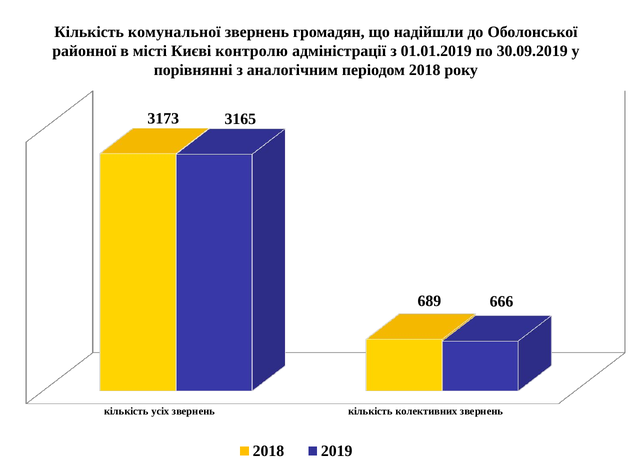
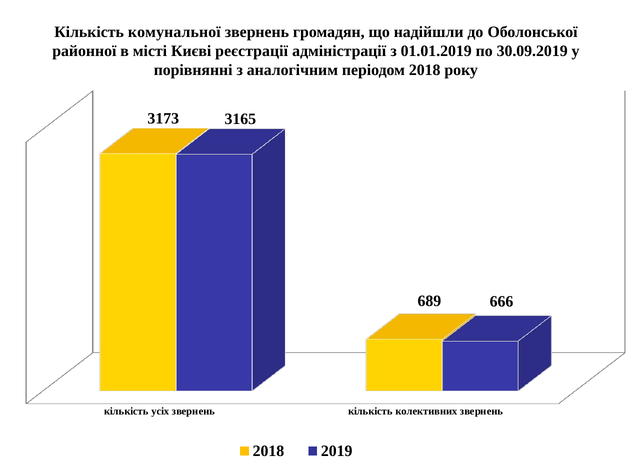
контролю: контролю -> реєстрації
